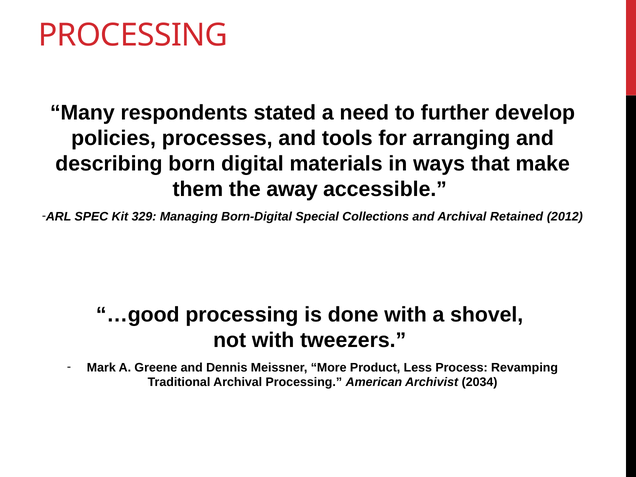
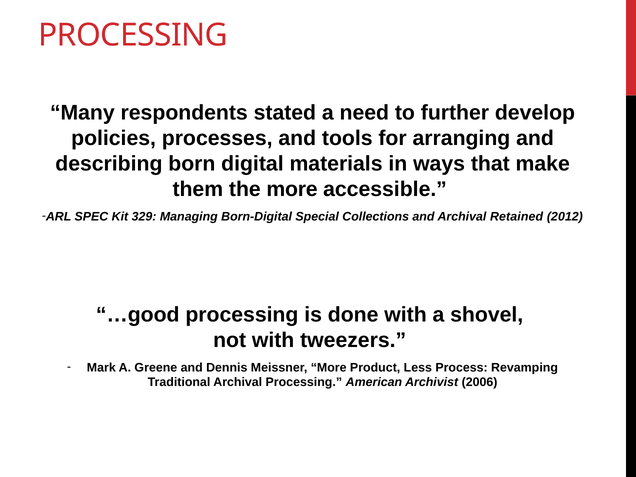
the away: away -> more
2034: 2034 -> 2006
